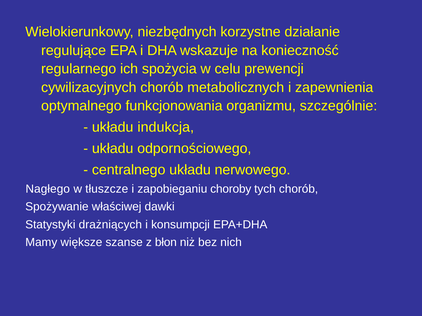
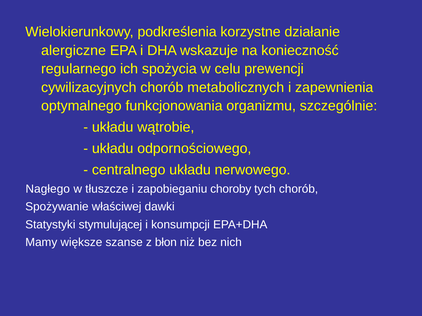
niezbędnych: niezbędnych -> podkreślenia
regulujące: regulujące -> alergiczne
indukcja: indukcja -> wątrobie
drażniących: drażniących -> stymulującej
